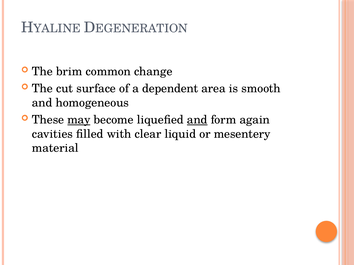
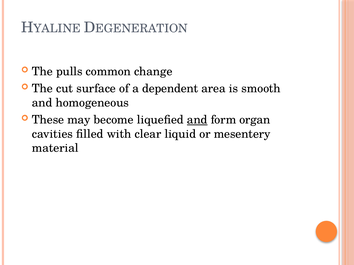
brim: brim -> pulls
may underline: present -> none
again: again -> organ
